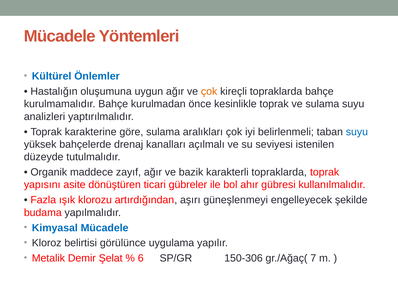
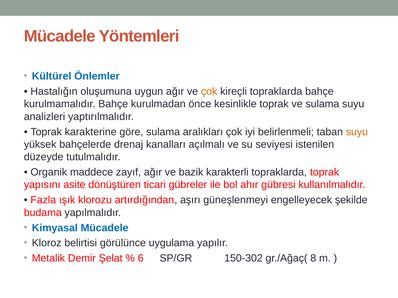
suyu at (357, 132) colour: blue -> orange
150-306: 150-306 -> 150-302
7: 7 -> 8
